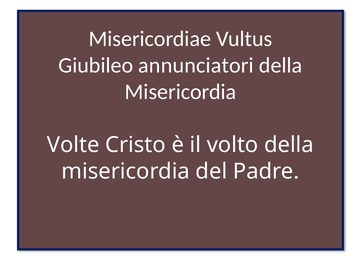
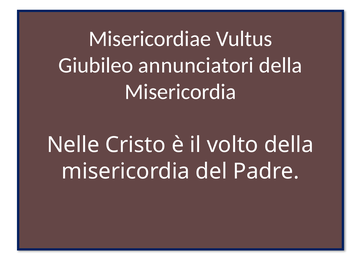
Volte: Volte -> Nelle
